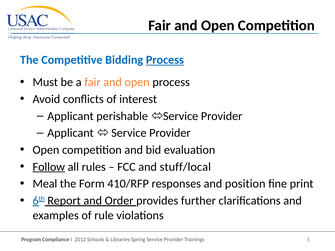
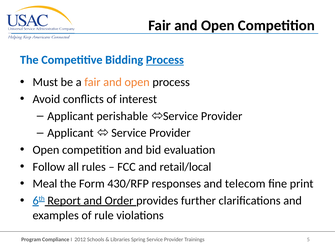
Follow underline: present -> none
stuff/local: stuff/local -> retail/local
410/RFP: 410/RFP -> 430/RFP
position: position -> telecom
